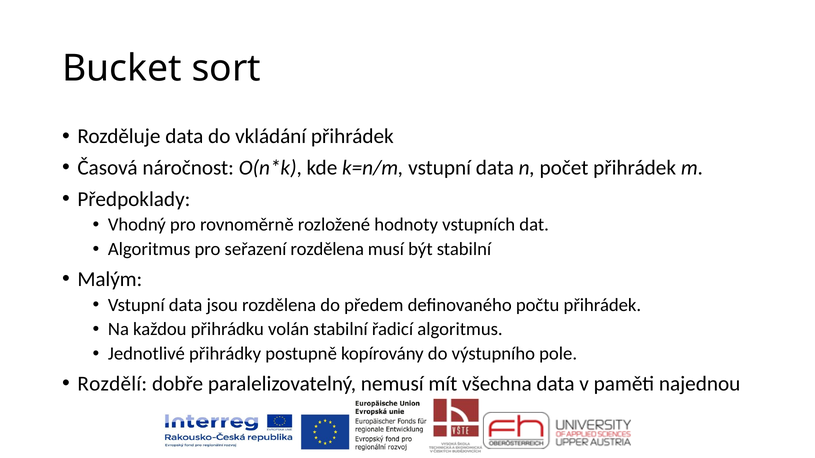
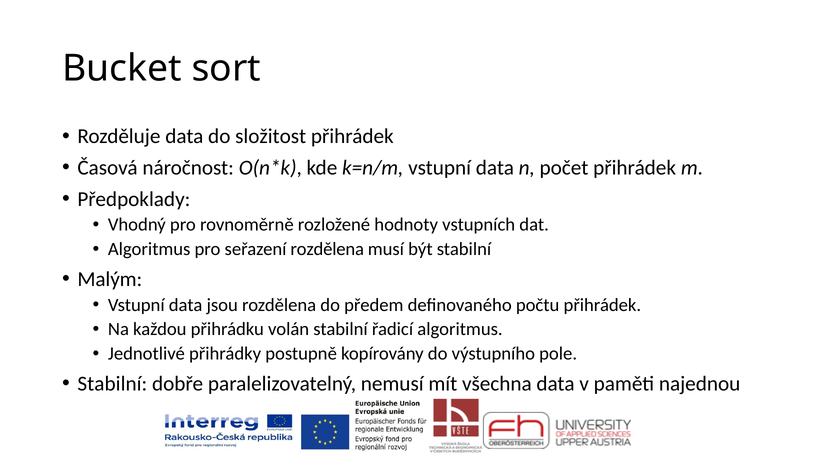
vkládání: vkládání -> složitost
Rozdělí at (112, 384): Rozdělí -> Stabilní
